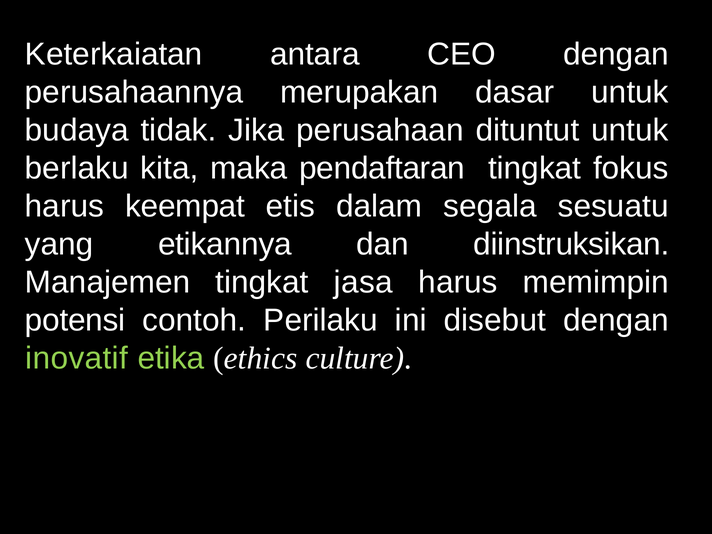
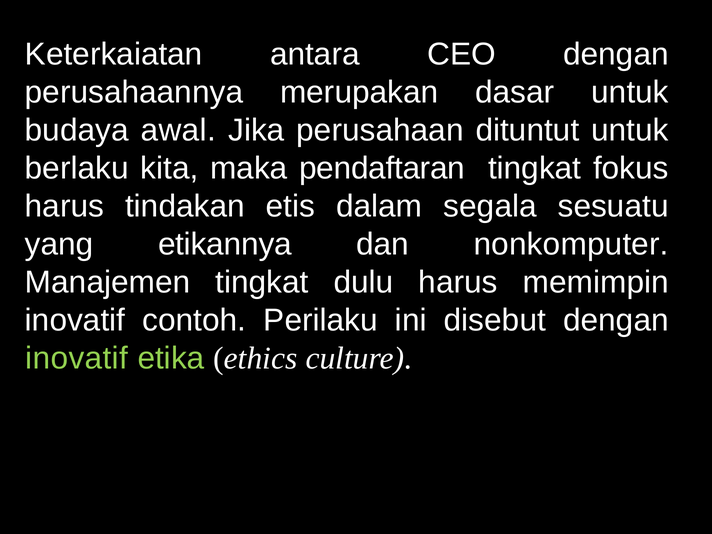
tidak: tidak -> awal
keempat: keempat -> tindakan
diinstruksikan: diinstruksikan -> nonkomputer
jasa: jasa -> dulu
potensi at (75, 320): potensi -> inovatif
